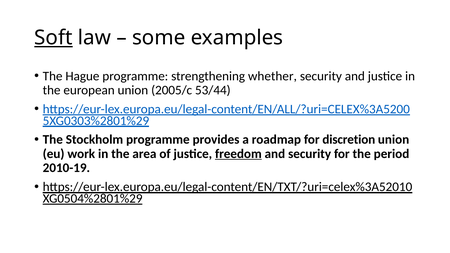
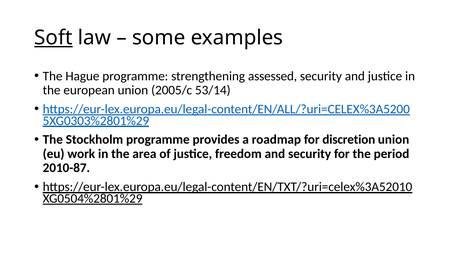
whether: whether -> assessed
53/44: 53/44 -> 53/14
freedom underline: present -> none
2010-19: 2010-19 -> 2010-87
